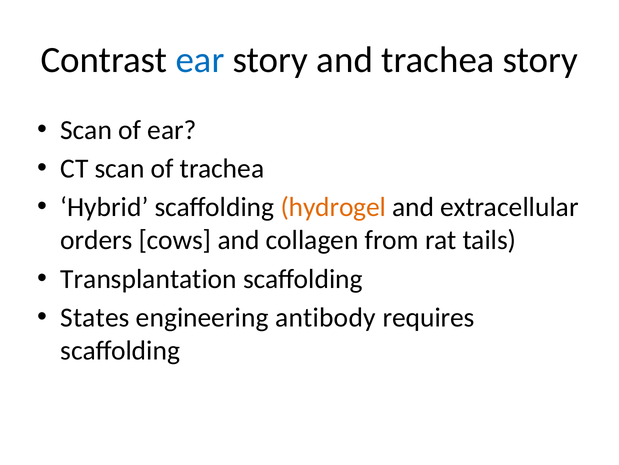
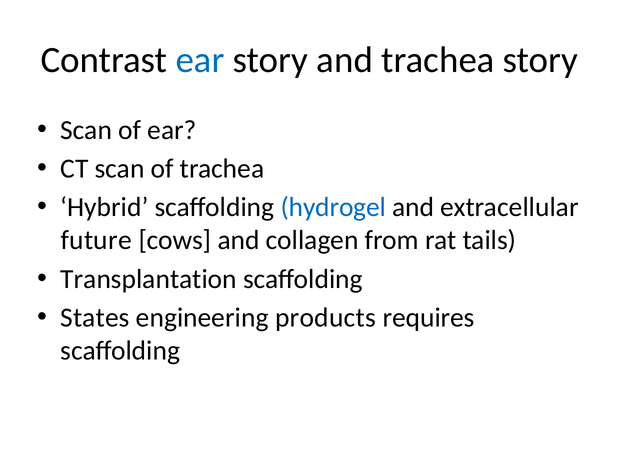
hydrogel colour: orange -> blue
orders: orders -> future
antibody: antibody -> products
